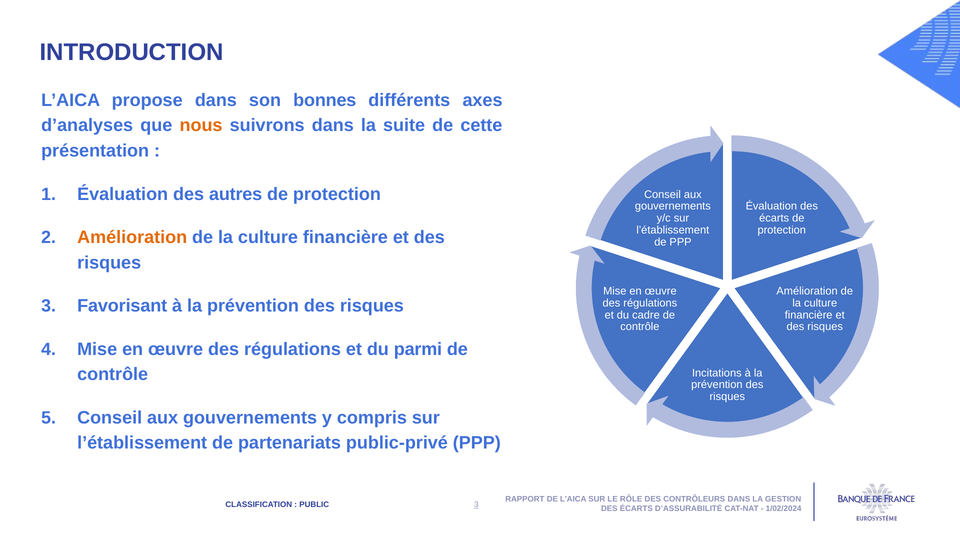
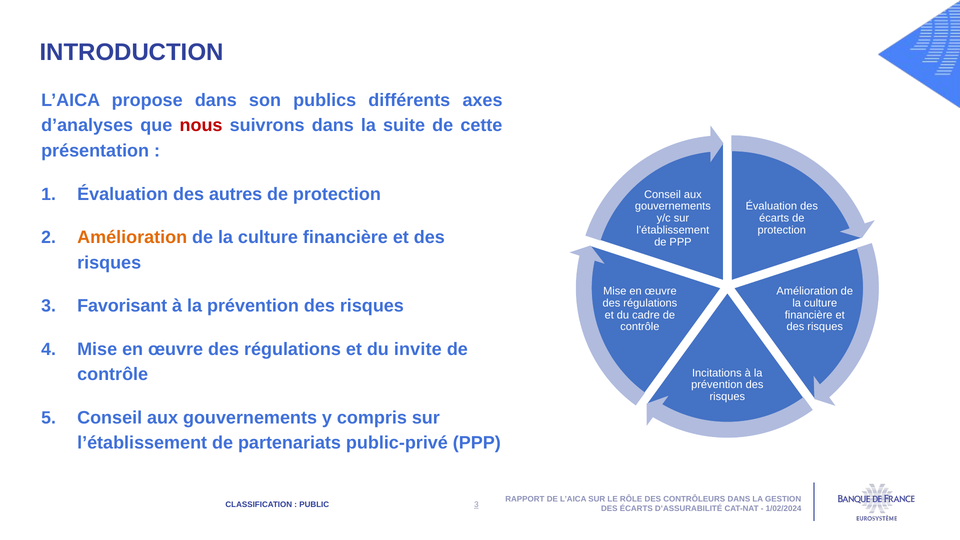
bonnes: bonnes -> publics
nous colour: orange -> red
parmi: parmi -> invite
